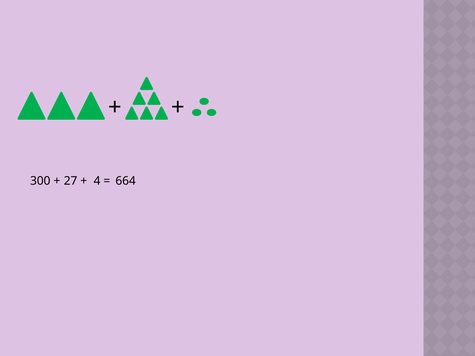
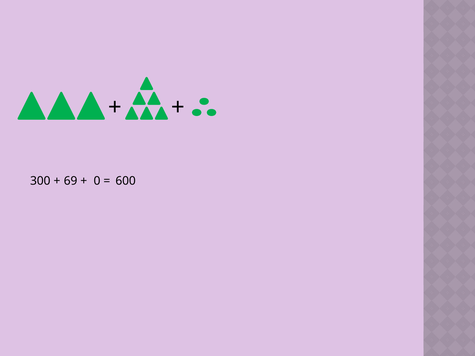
27: 27 -> 69
4: 4 -> 0
664: 664 -> 600
